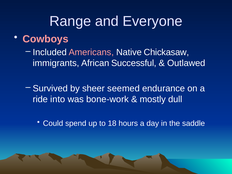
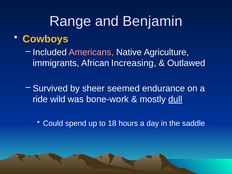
Everyone: Everyone -> Benjamin
Cowboys colour: pink -> yellow
Chickasaw: Chickasaw -> Agriculture
Successful: Successful -> Increasing
into: into -> wild
dull underline: none -> present
